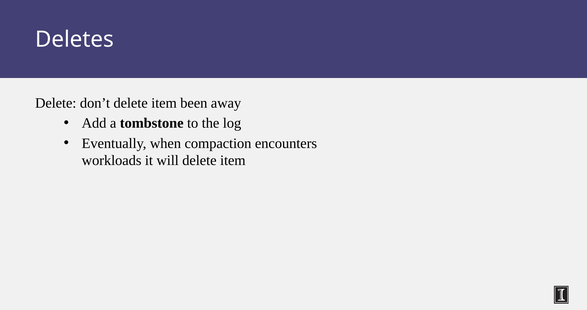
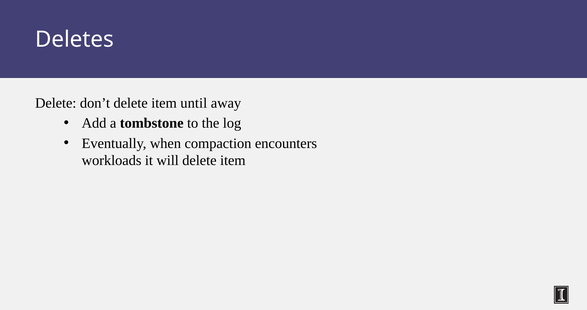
been: been -> until
